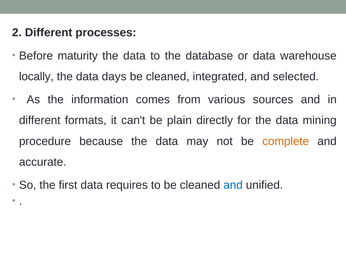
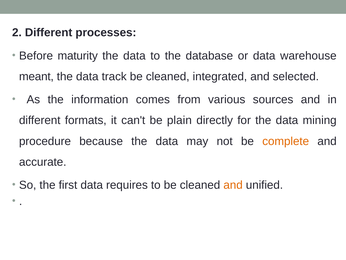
locally: locally -> meant
days: days -> track
and at (233, 185) colour: blue -> orange
